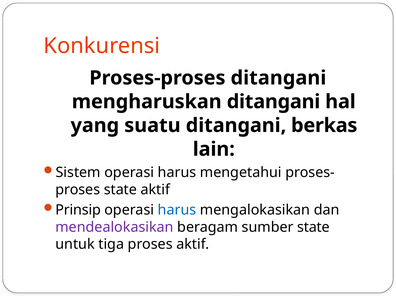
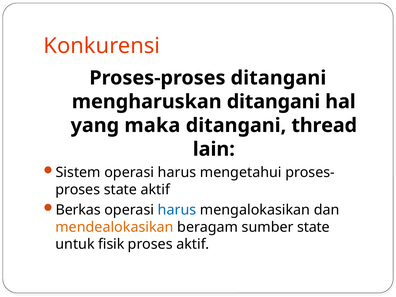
suatu: suatu -> maka
berkas: berkas -> thread
Prinsip: Prinsip -> Berkas
mendealokasikan colour: purple -> orange
tiga: tiga -> fisik
